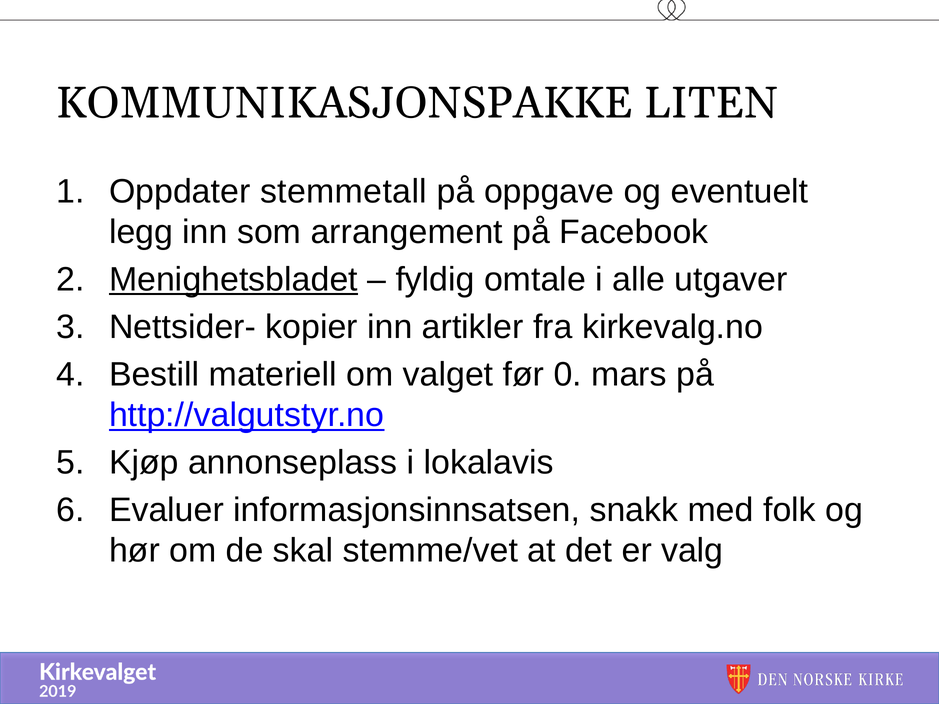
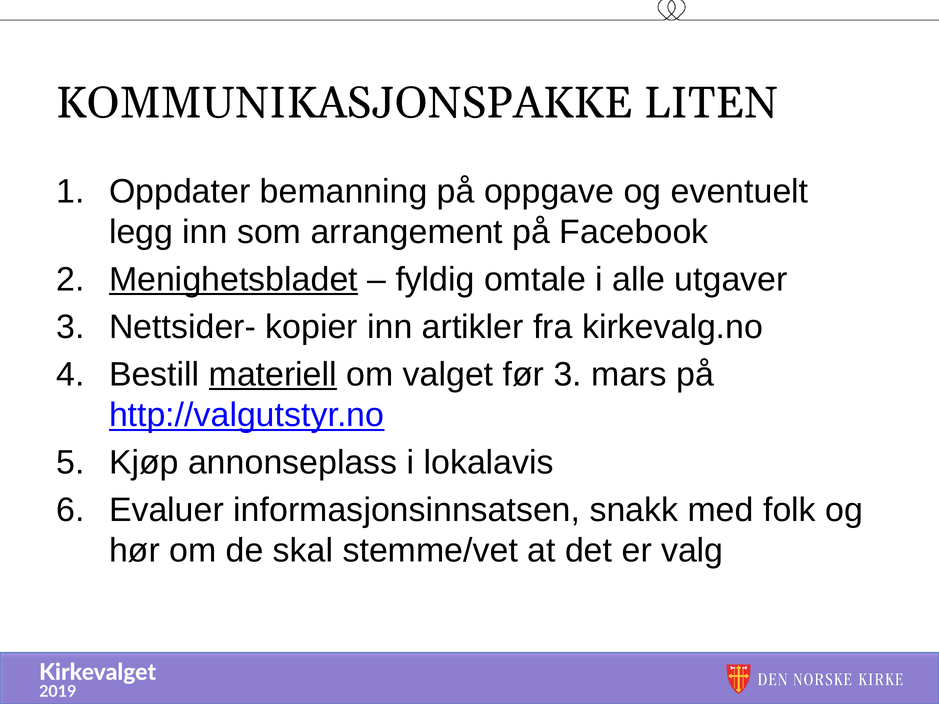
stemmetall: stemmetall -> bemanning
materiell underline: none -> present
før 0: 0 -> 3
